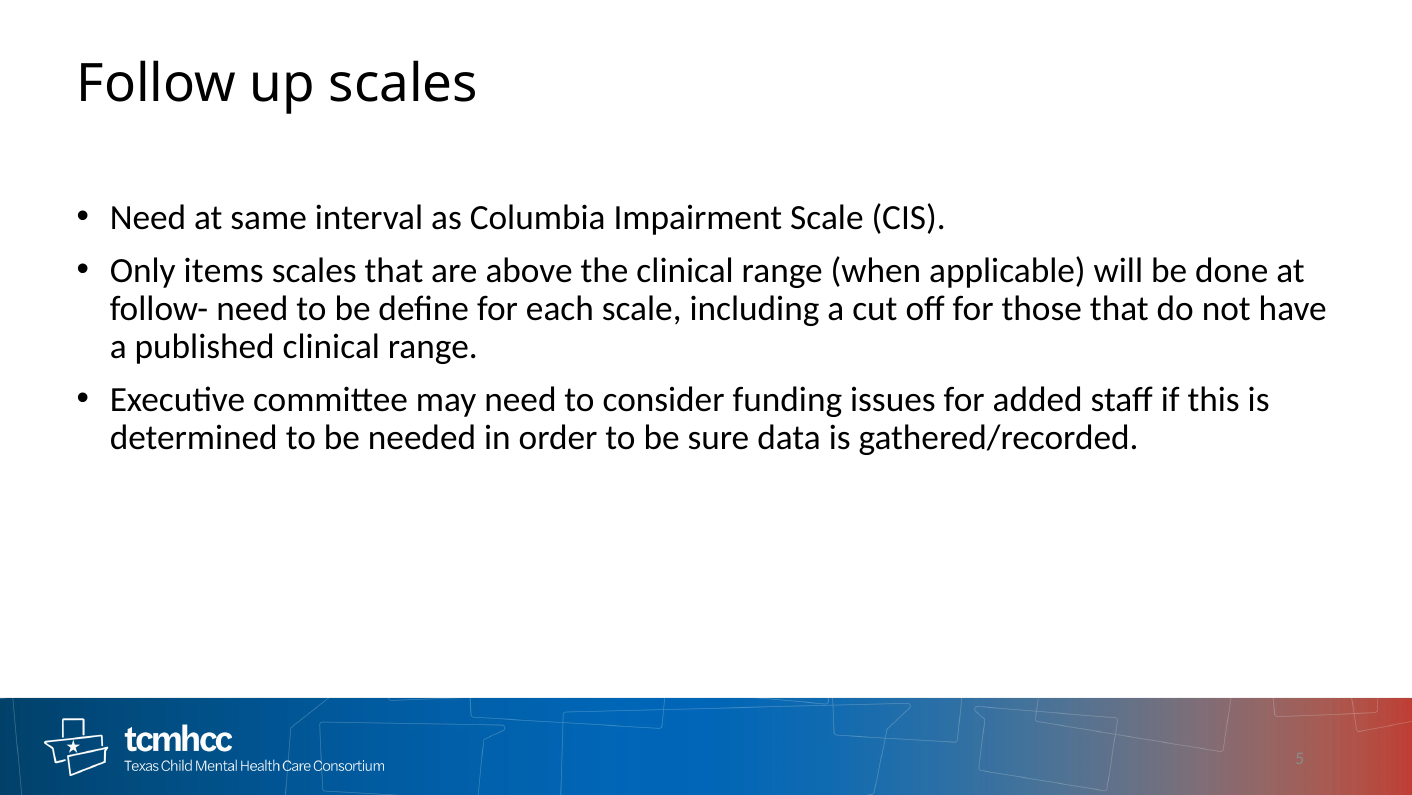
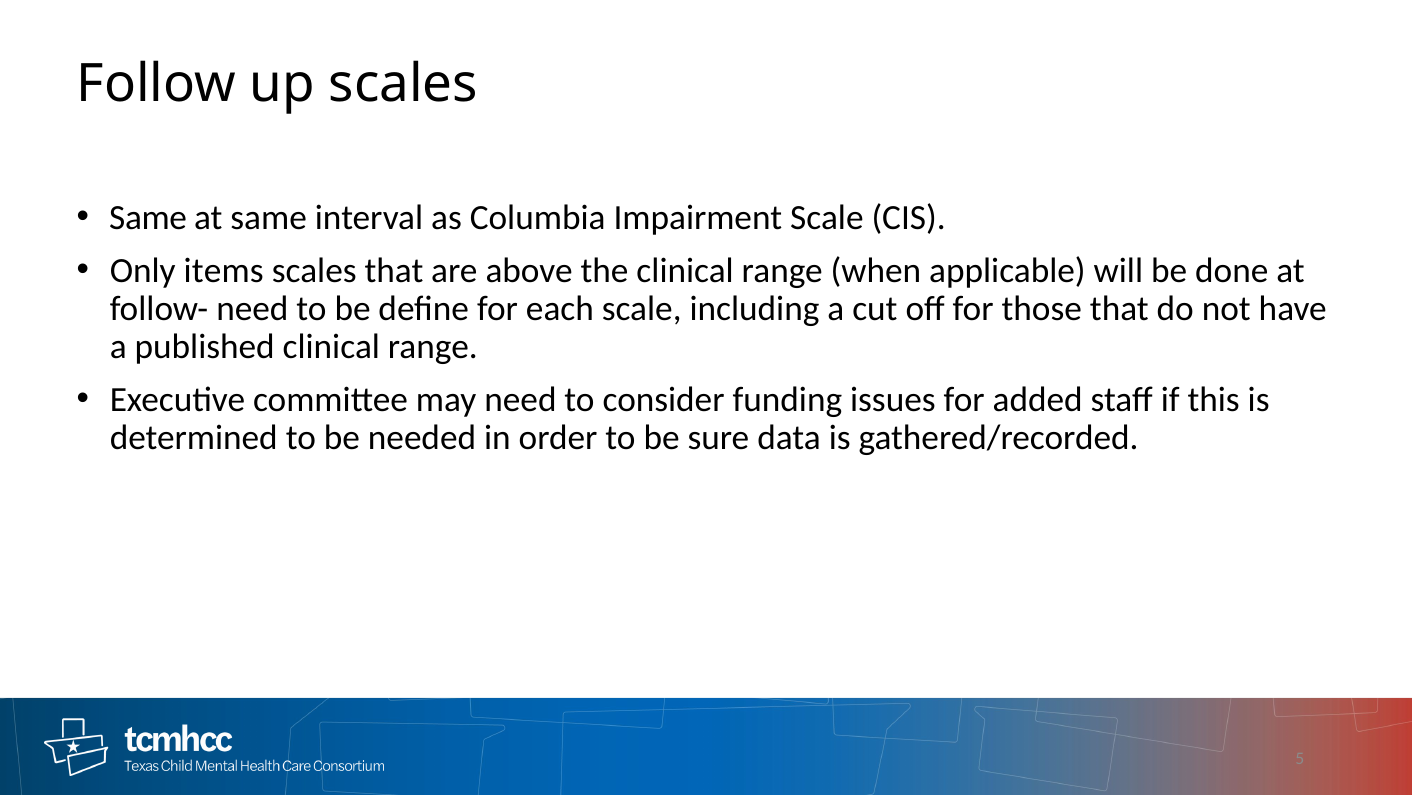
Need at (148, 217): Need -> Same
